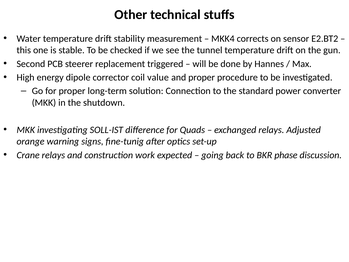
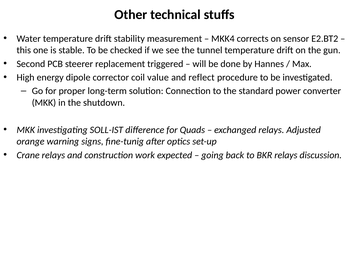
and proper: proper -> reflect
BKR phase: phase -> relays
